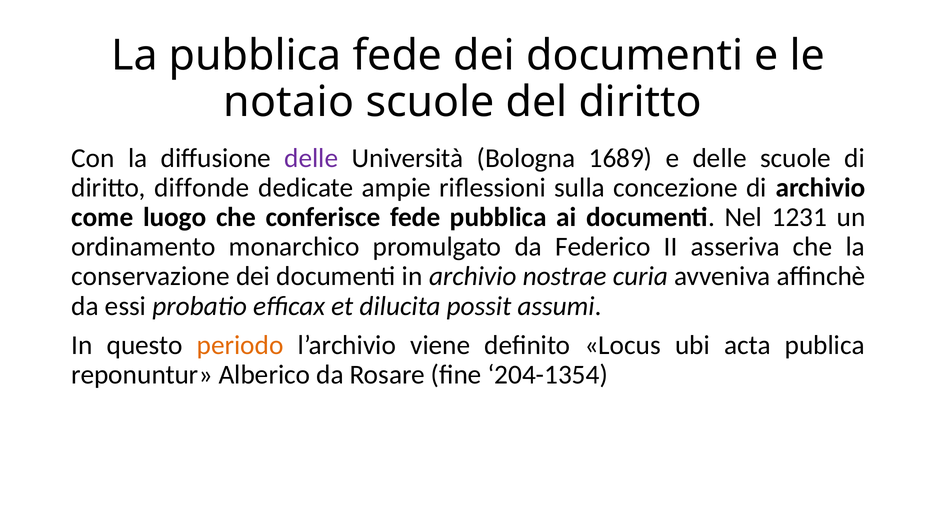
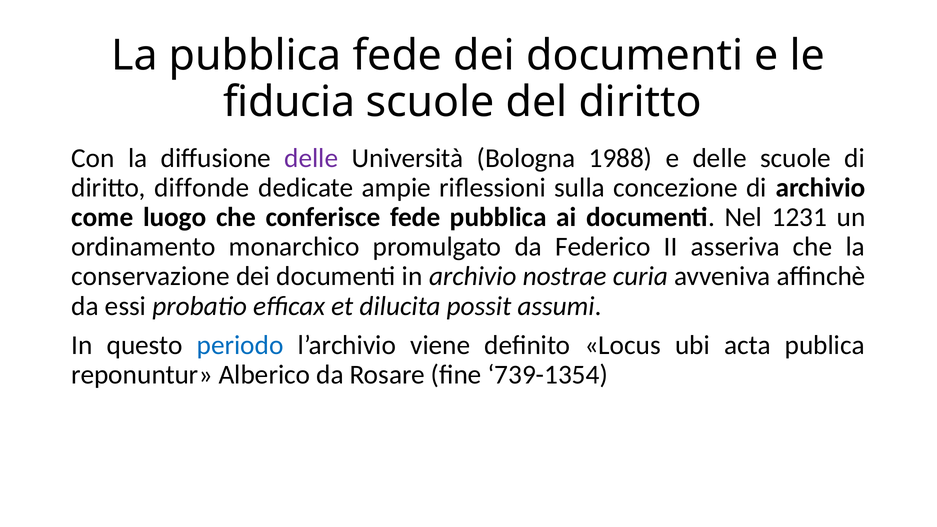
notaio: notaio -> fiducia
1689: 1689 -> 1988
periodo colour: orange -> blue
204-1354: 204-1354 -> 739-1354
